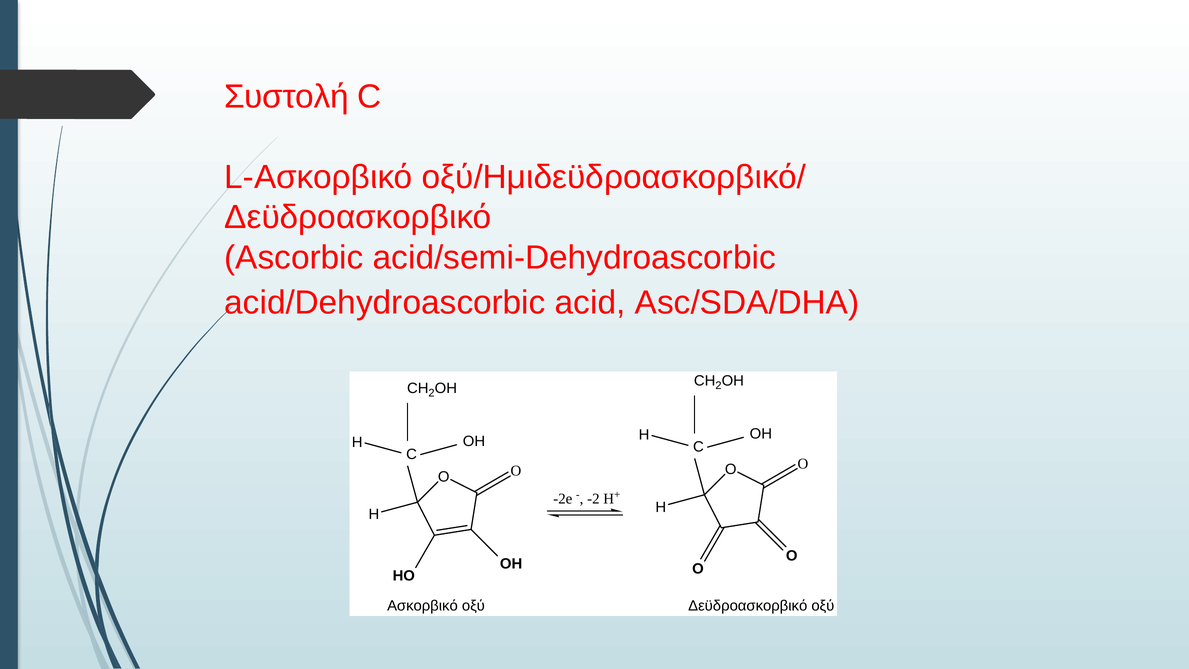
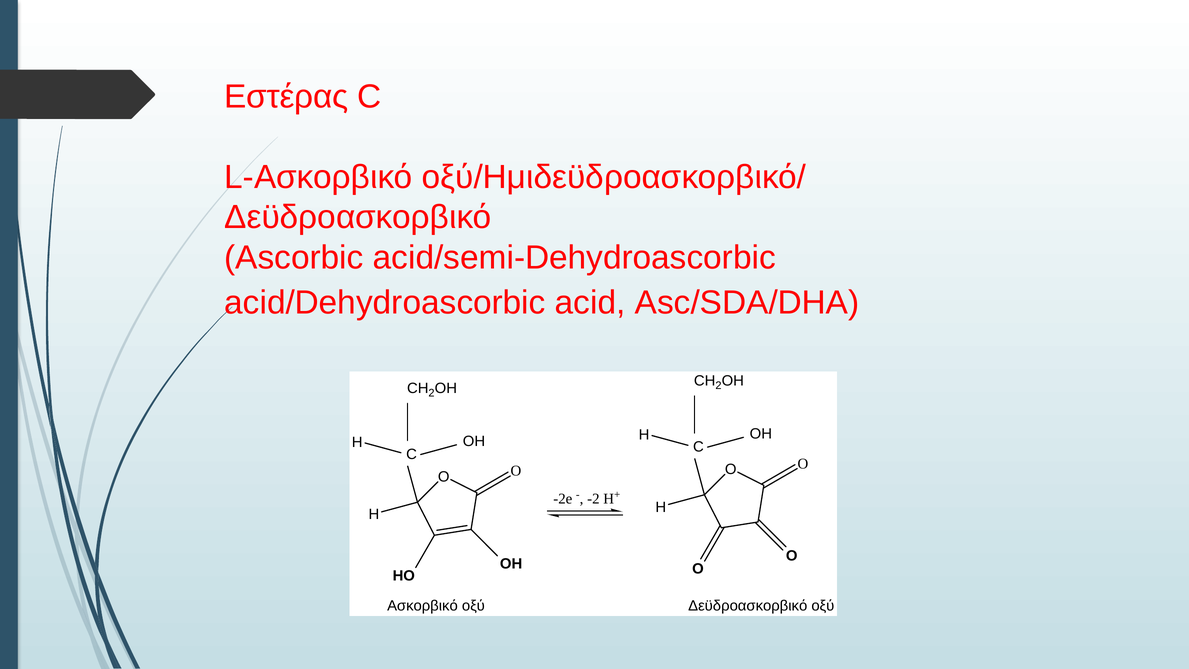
Συστολή: Συστολή -> Εστέρας
